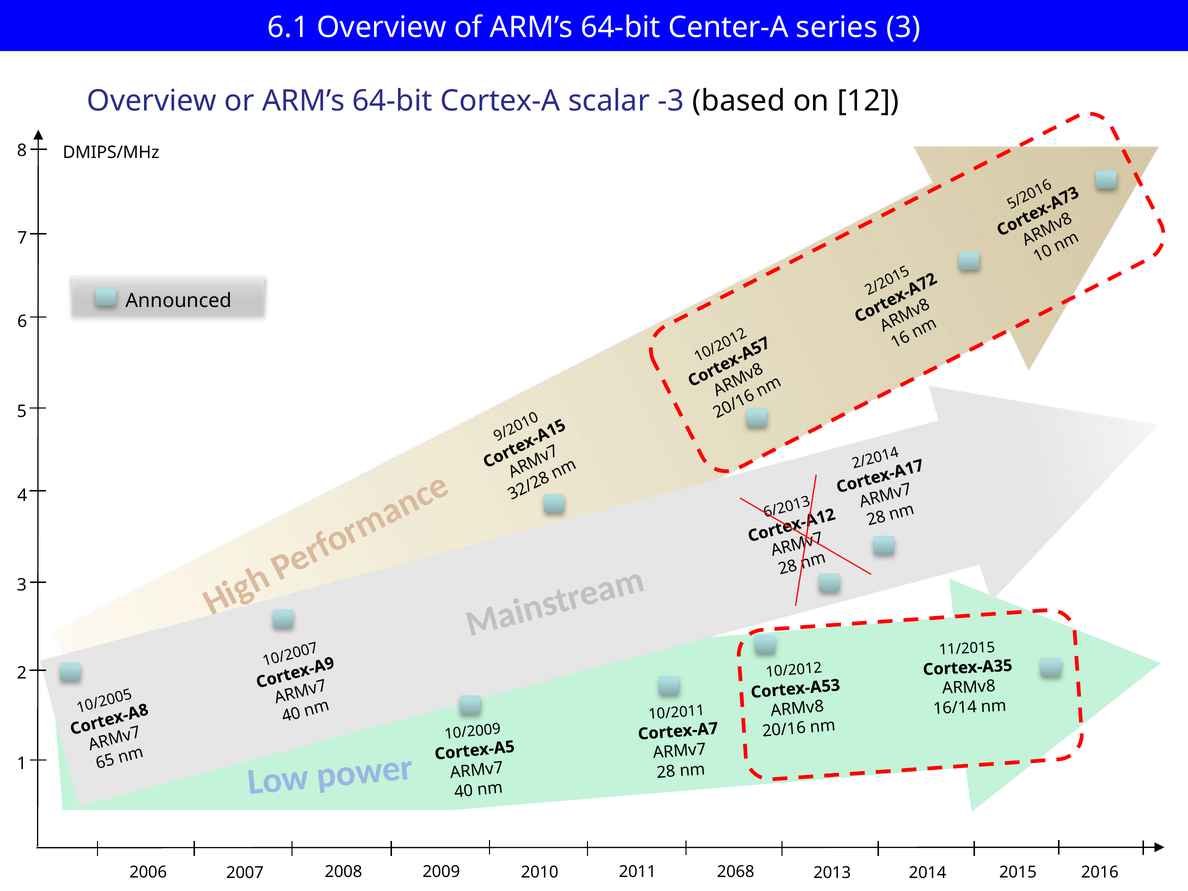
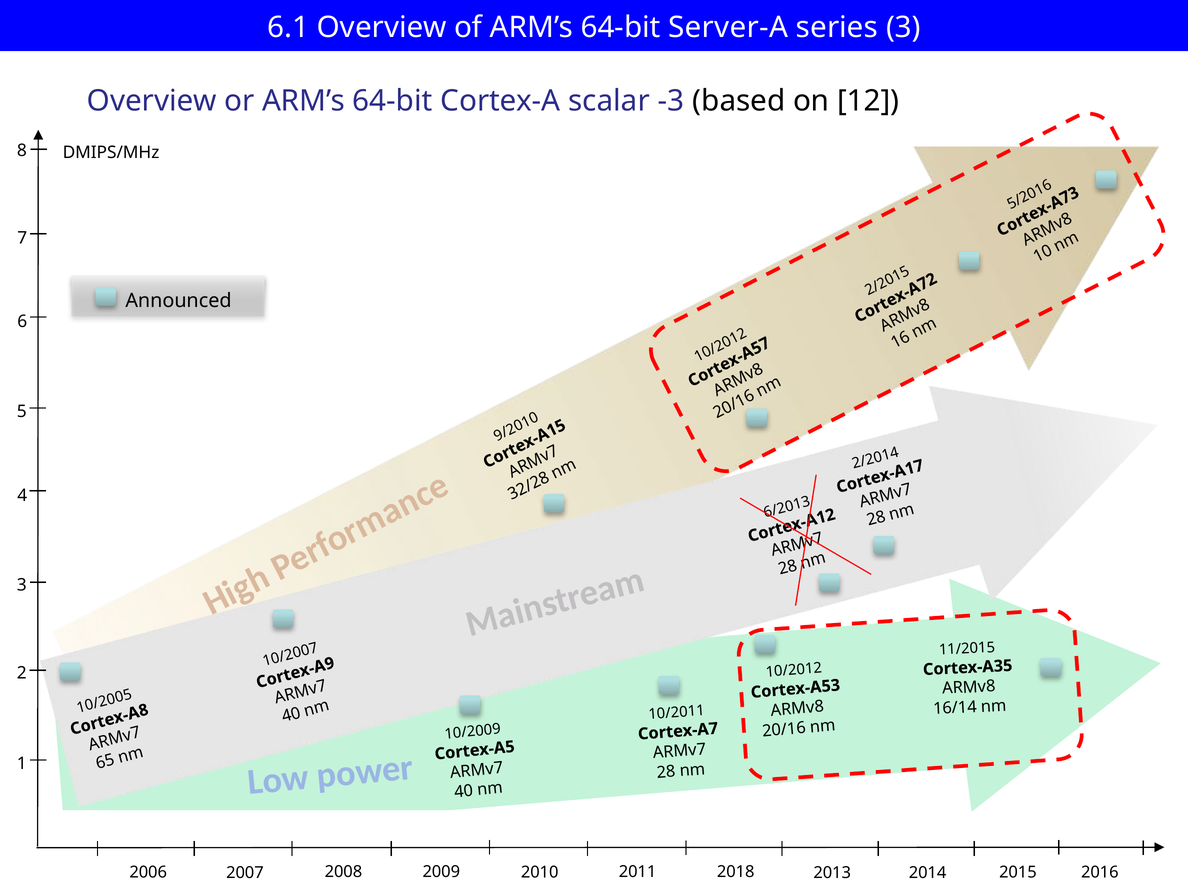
Center-A: Center-A -> Server-A
2068: 2068 -> 2018
